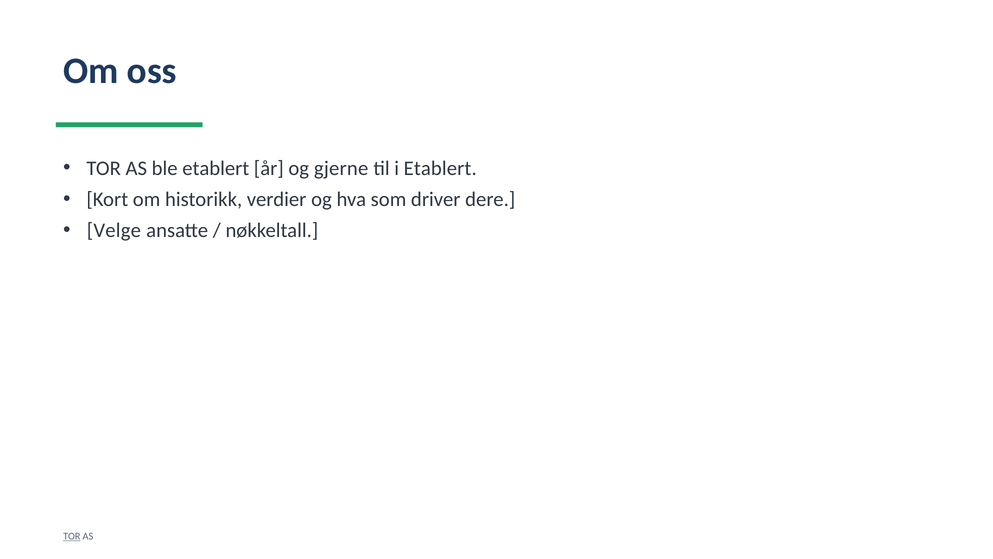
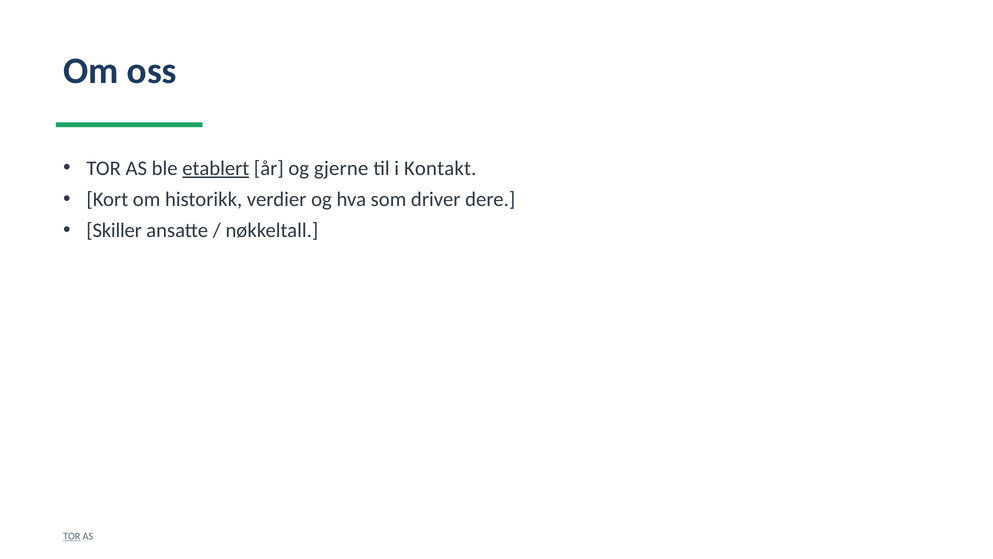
etablert at (216, 168) underline: none -> present
i Etablert: Etablert -> Kontakt
Velge: Velge -> Skiller
